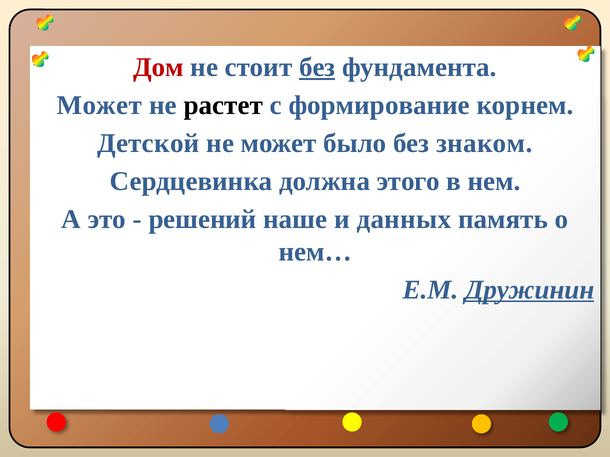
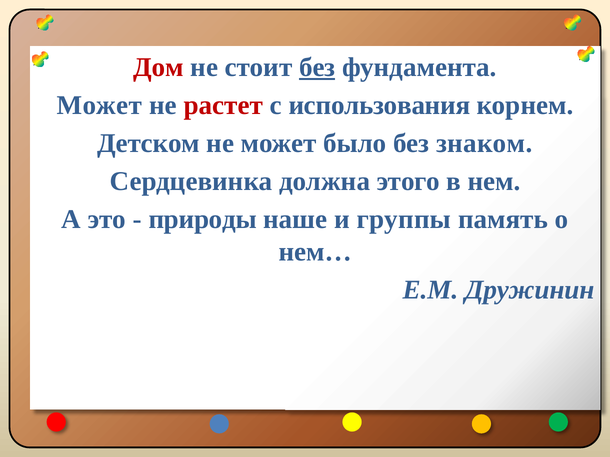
растет colour: black -> red
формирование: формирование -> использования
Детской: Детской -> Детском
решений: решений -> природы
данных: данных -> группы
Дружинин underline: present -> none
